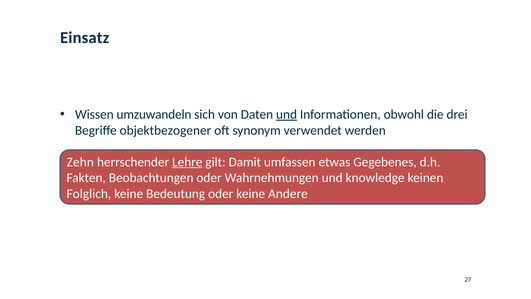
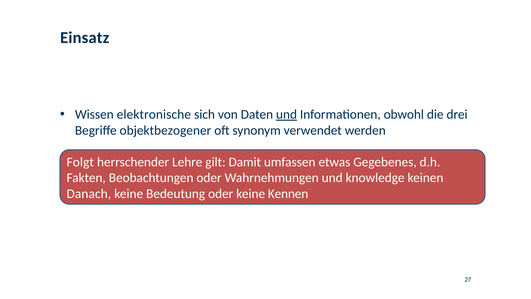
umzuwandeln: umzuwandeln -> elektronische
Zehn: Zehn -> Folgt
Lehre underline: present -> none
Folglich: Folglich -> Danach
Andere: Andere -> Kennen
